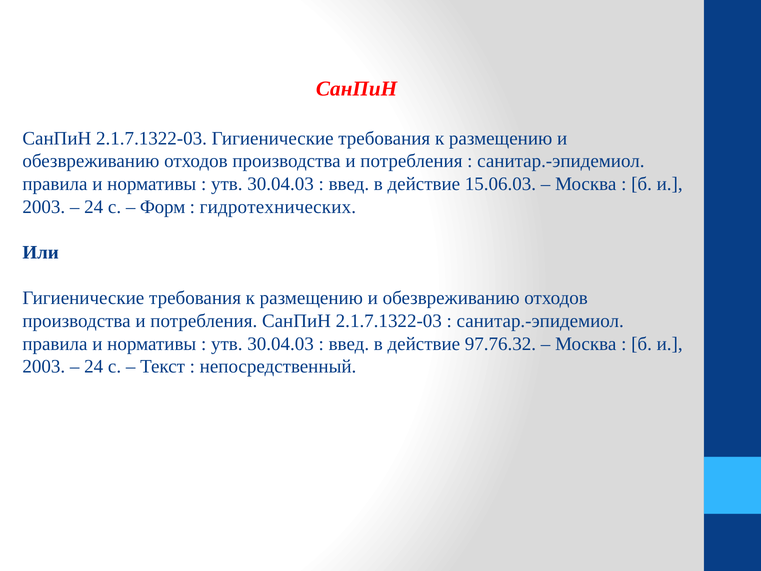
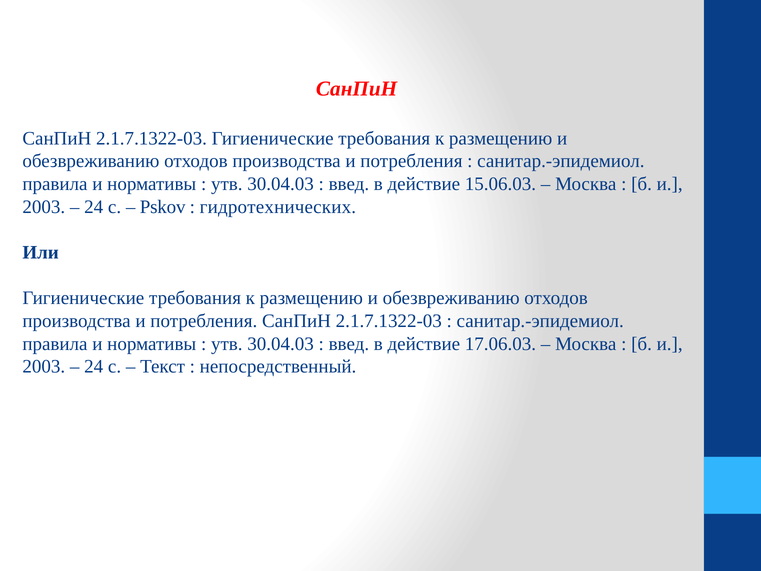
Форм: Форм -> Pskov
97.76.32: 97.76.32 -> 17.06.03
